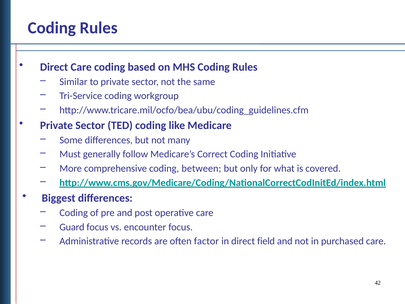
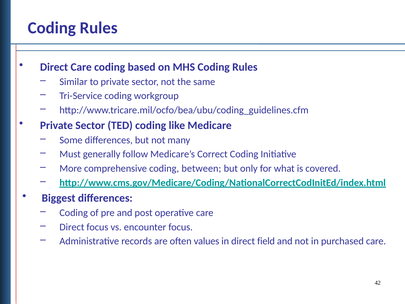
Guard at (72, 227): Guard -> Direct
factor: factor -> values
